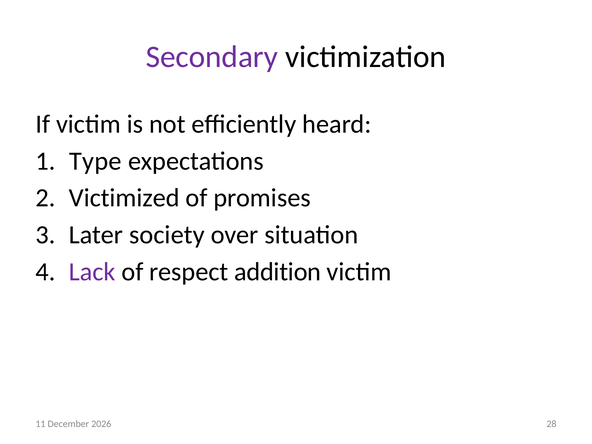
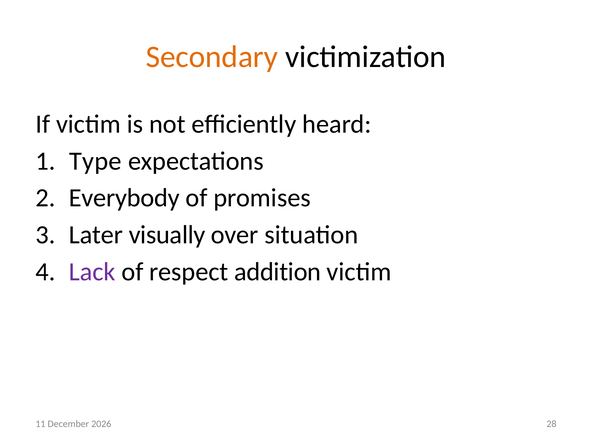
Secondary colour: purple -> orange
Victimized: Victimized -> Everybody
society: society -> visually
